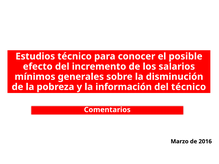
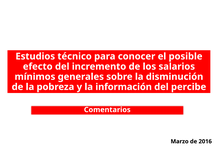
del técnico: técnico -> percibe
